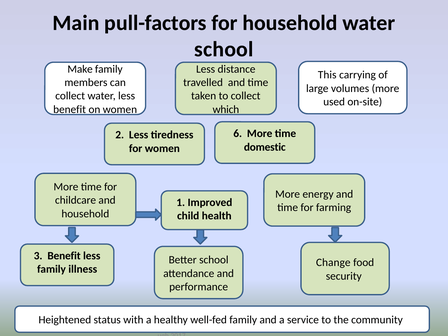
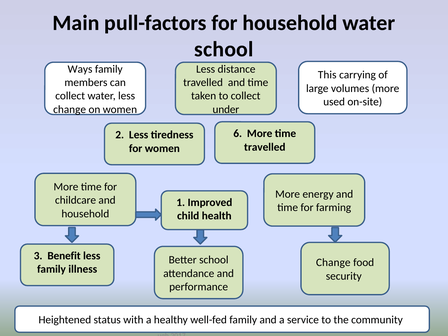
Make: Make -> Ways
benefit at (70, 109): benefit -> change
which: which -> under
domestic at (265, 147): domestic -> travelled
